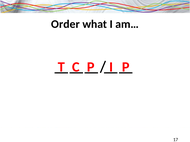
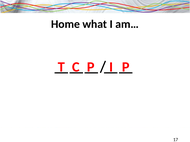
Order: Order -> Home
